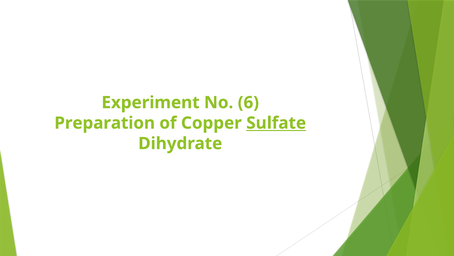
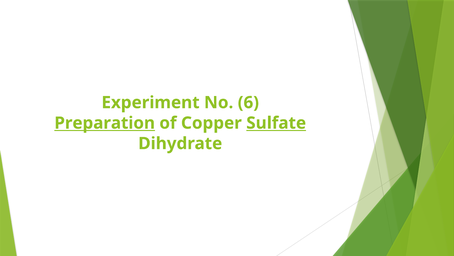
Preparation underline: none -> present
